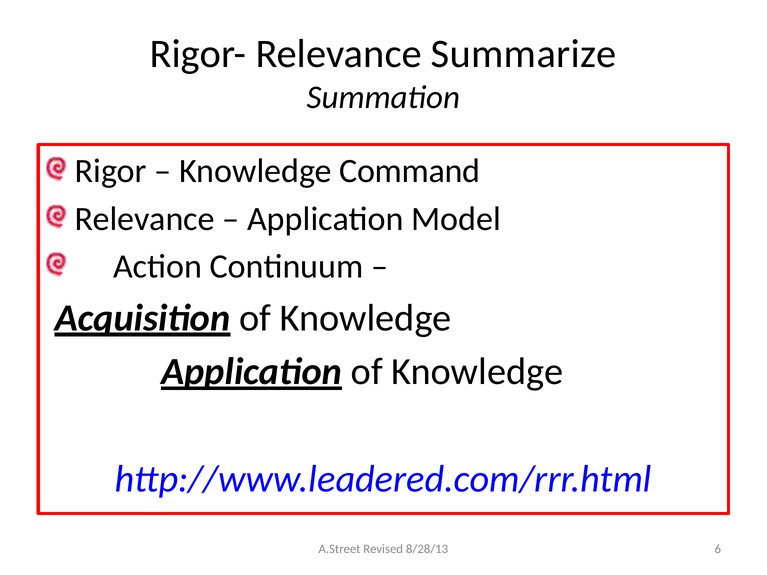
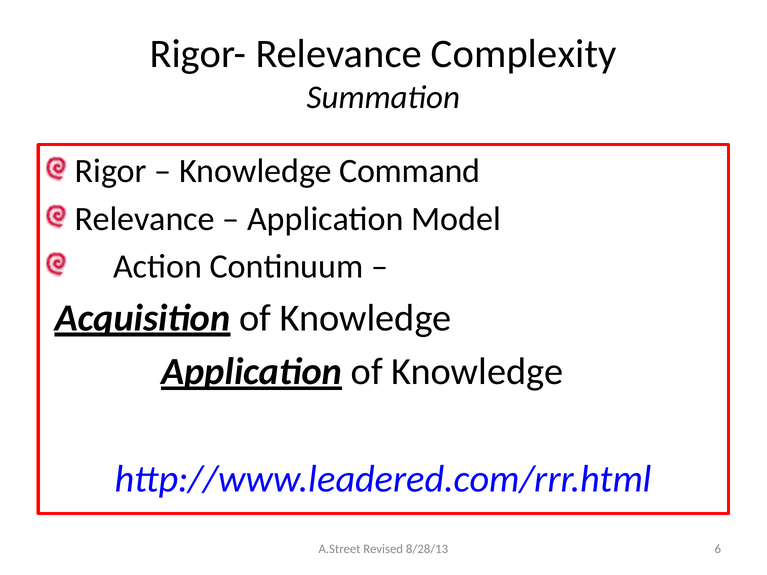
Summarize: Summarize -> Complexity
